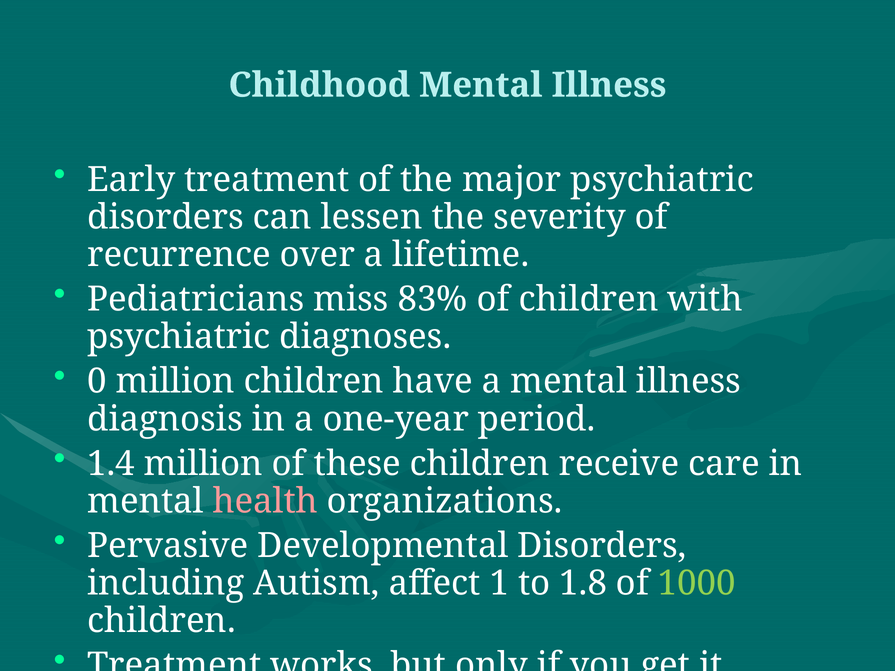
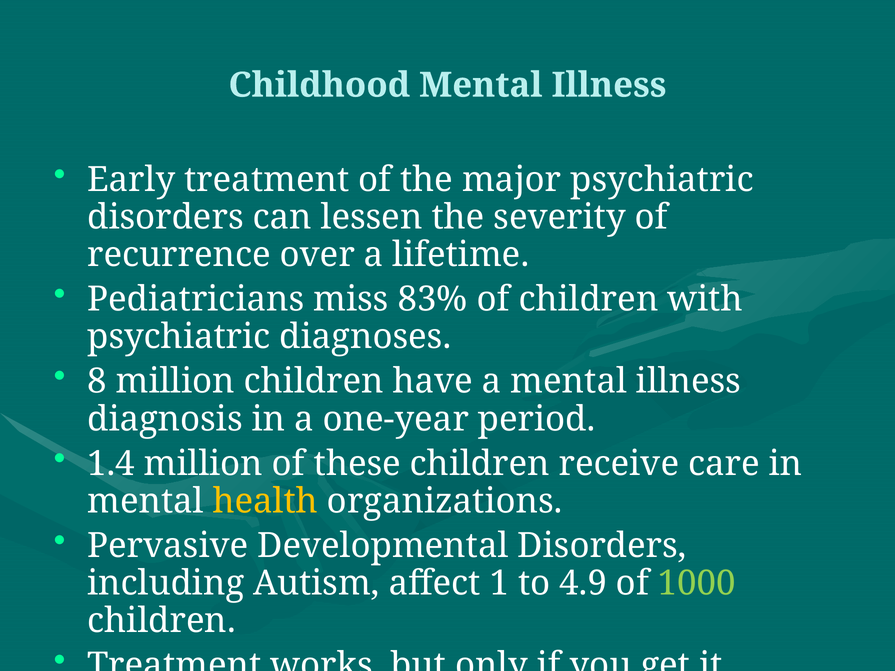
0: 0 -> 8
health colour: pink -> yellow
1.8: 1.8 -> 4.9
